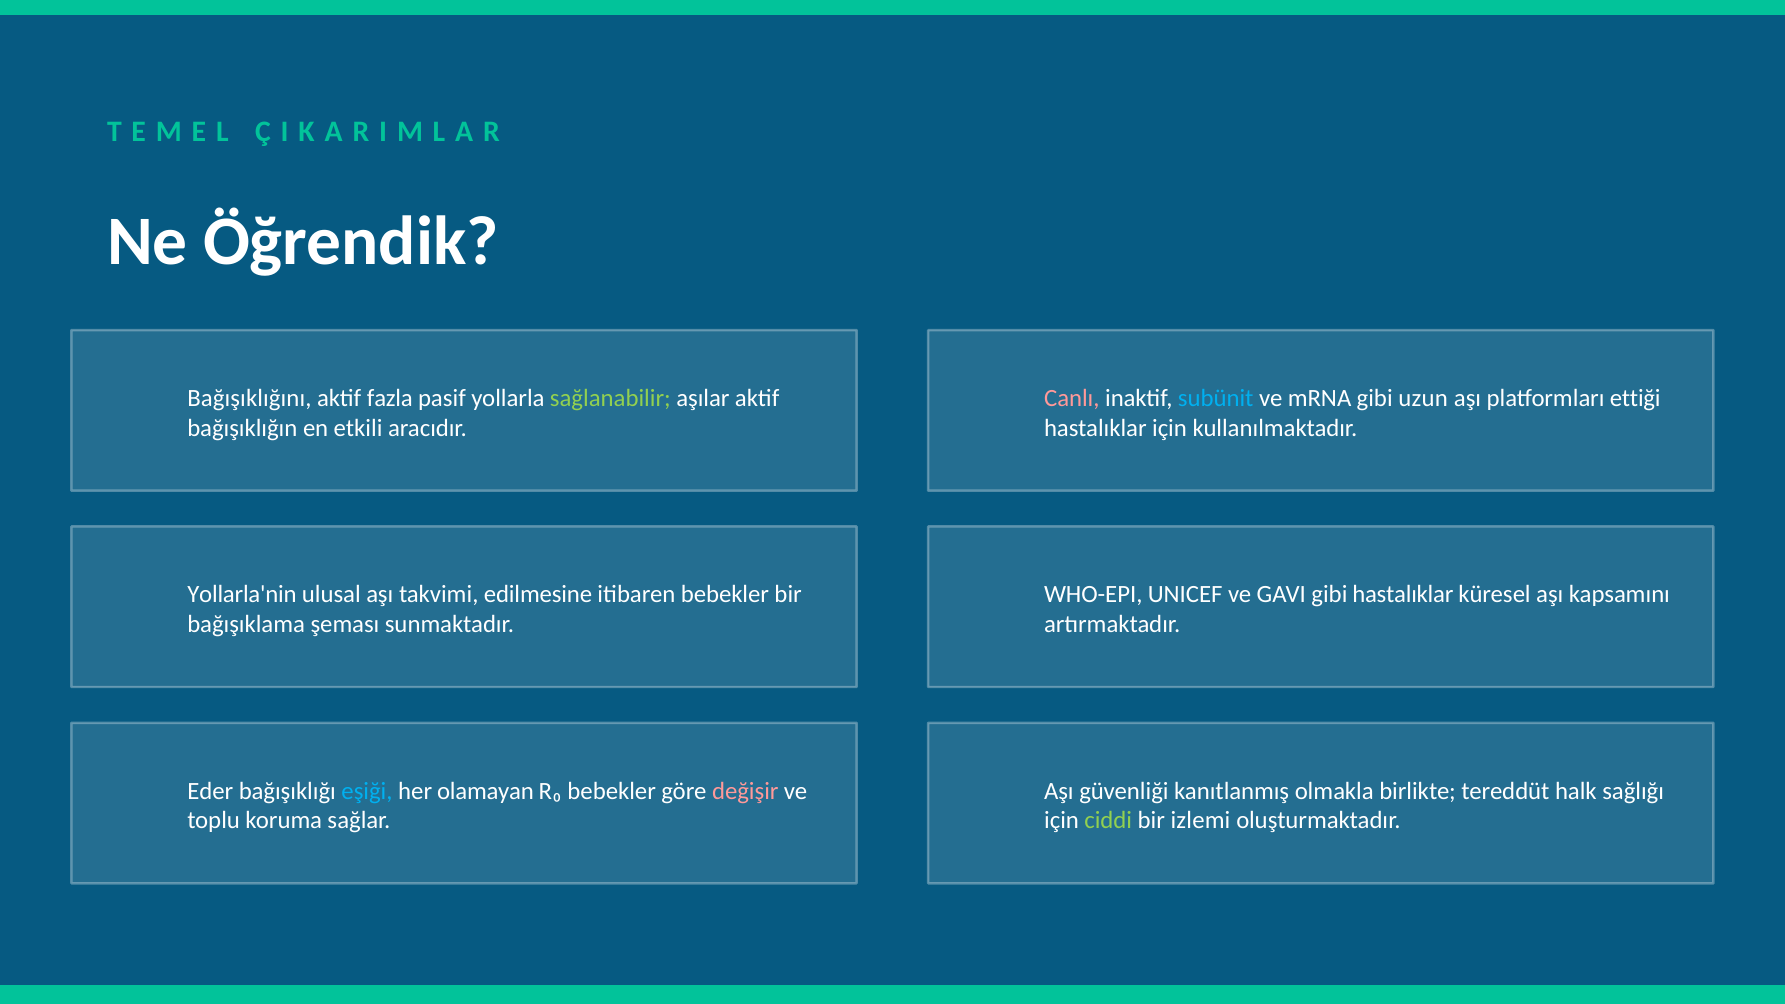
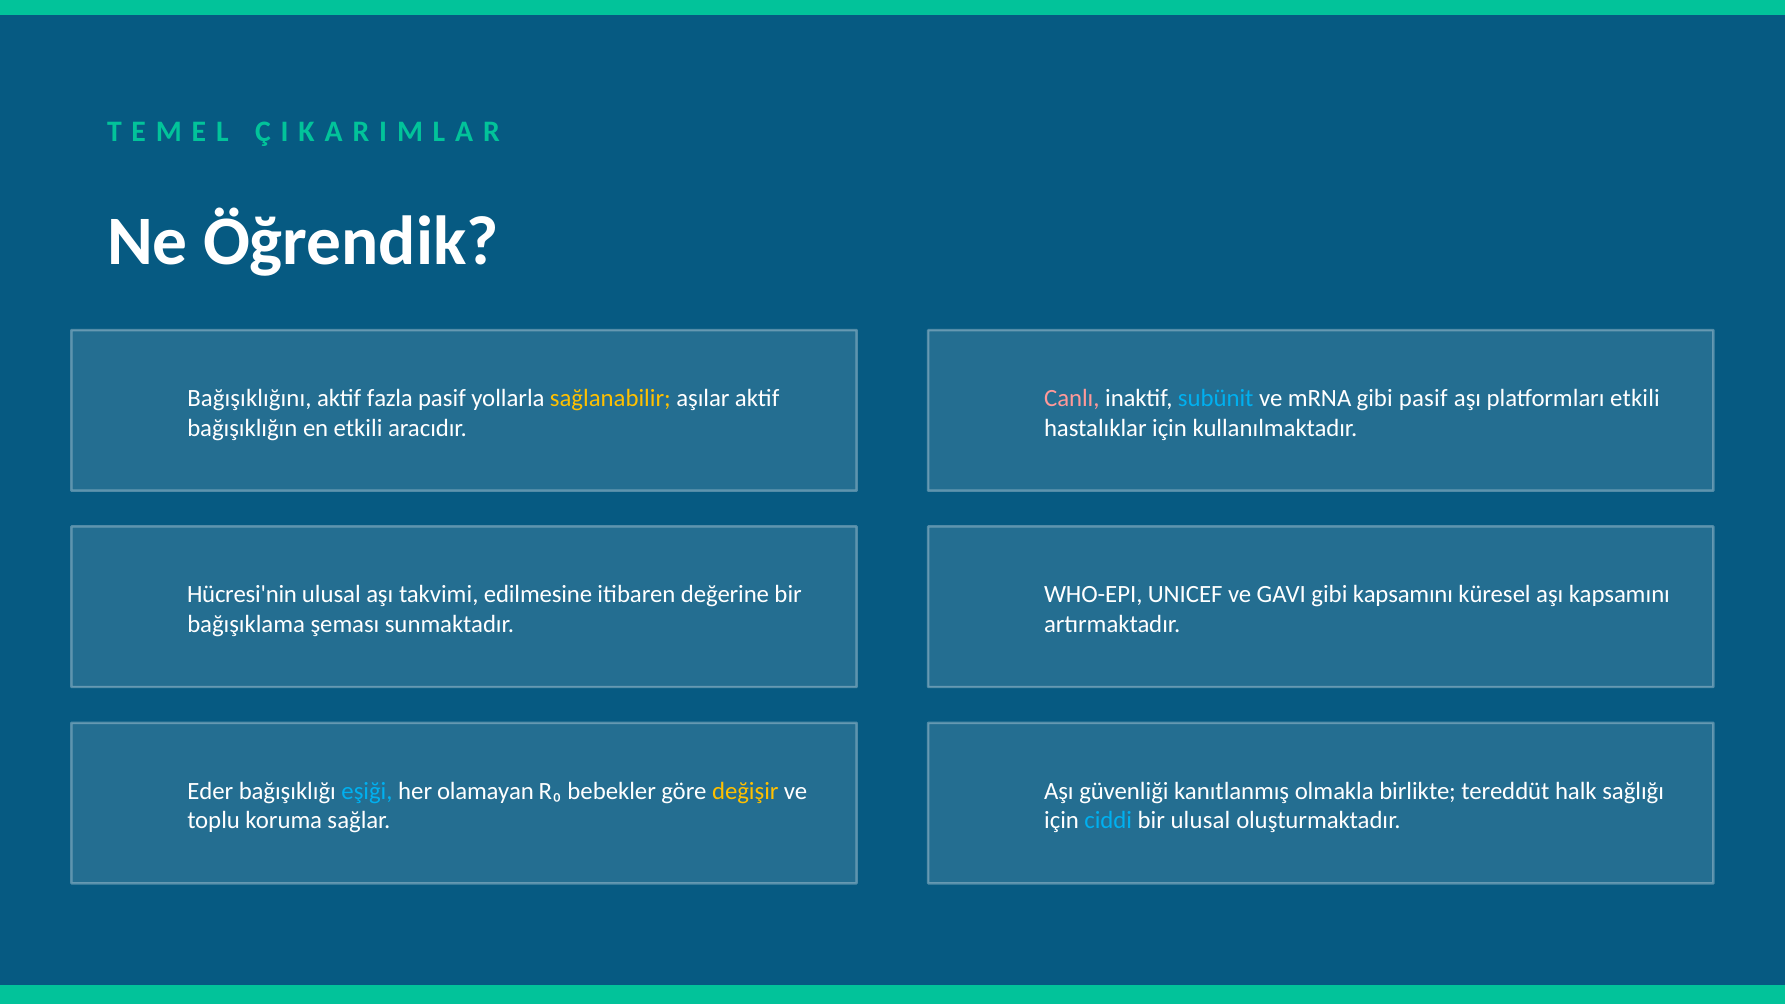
sağlanabilir colour: light green -> yellow
gibi uzun: uzun -> pasif
platformları ettiği: ettiği -> etkili
Yollarla'nin: Yollarla'nin -> Hücresi'nin
itibaren bebekler: bebekler -> değerine
gibi hastalıklar: hastalıklar -> kapsamını
değişir colour: pink -> yellow
ciddi colour: light green -> light blue
bir izlemi: izlemi -> ulusal
